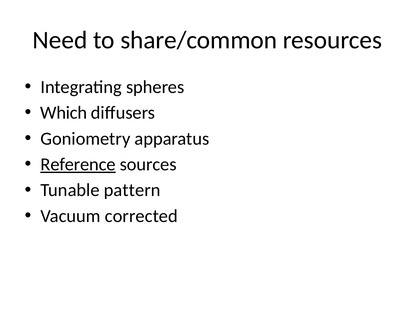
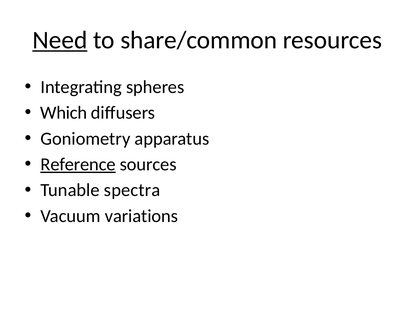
Need underline: none -> present
pattern: pattern -> spectra
corrected: corrected -> variations
